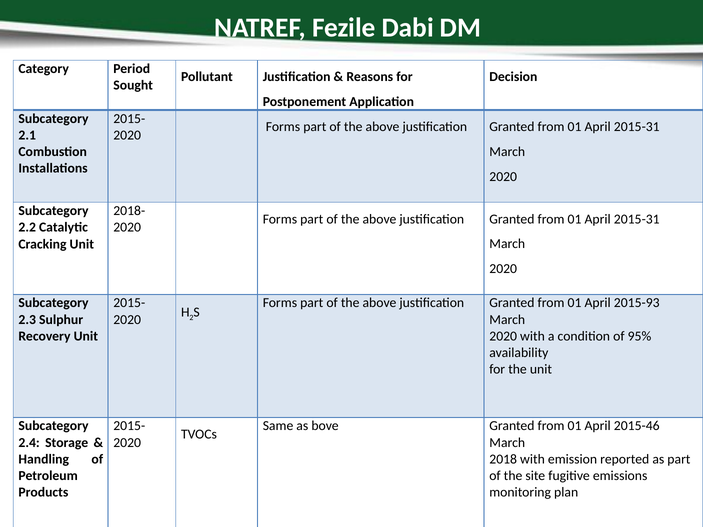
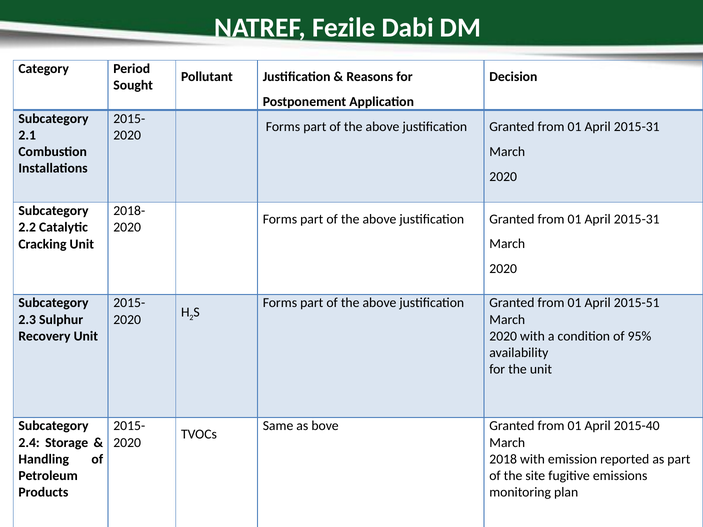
2015-93: 2015-93 -> 2015-51
2015-46: 2015-46 -> 2015-40
